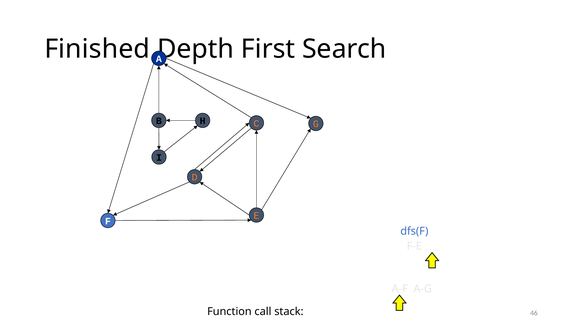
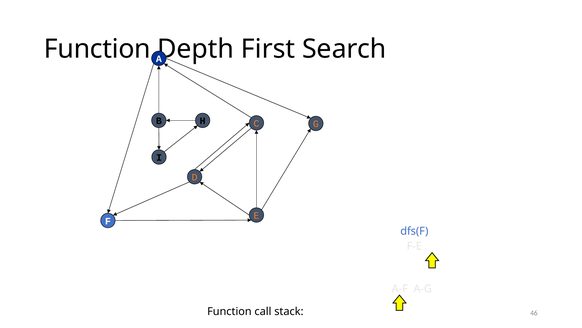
Finished at (97, 49): Finished -> Function
